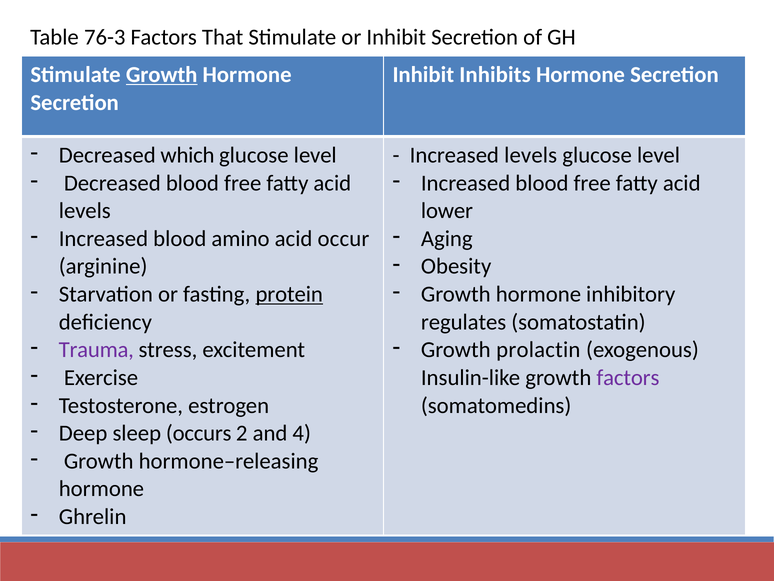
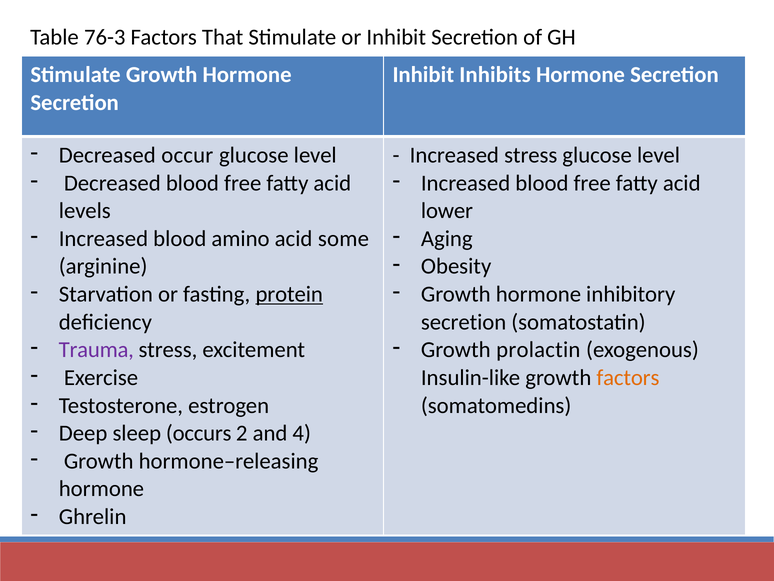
Growth at (162, 75) underline: present -> none
which: which -> occur
Increased levels: levels -> stress
occur: occur -> some
regulates at (464, 322): regulates -> secretion
factors at (628, 377) colour: purple -> orange
